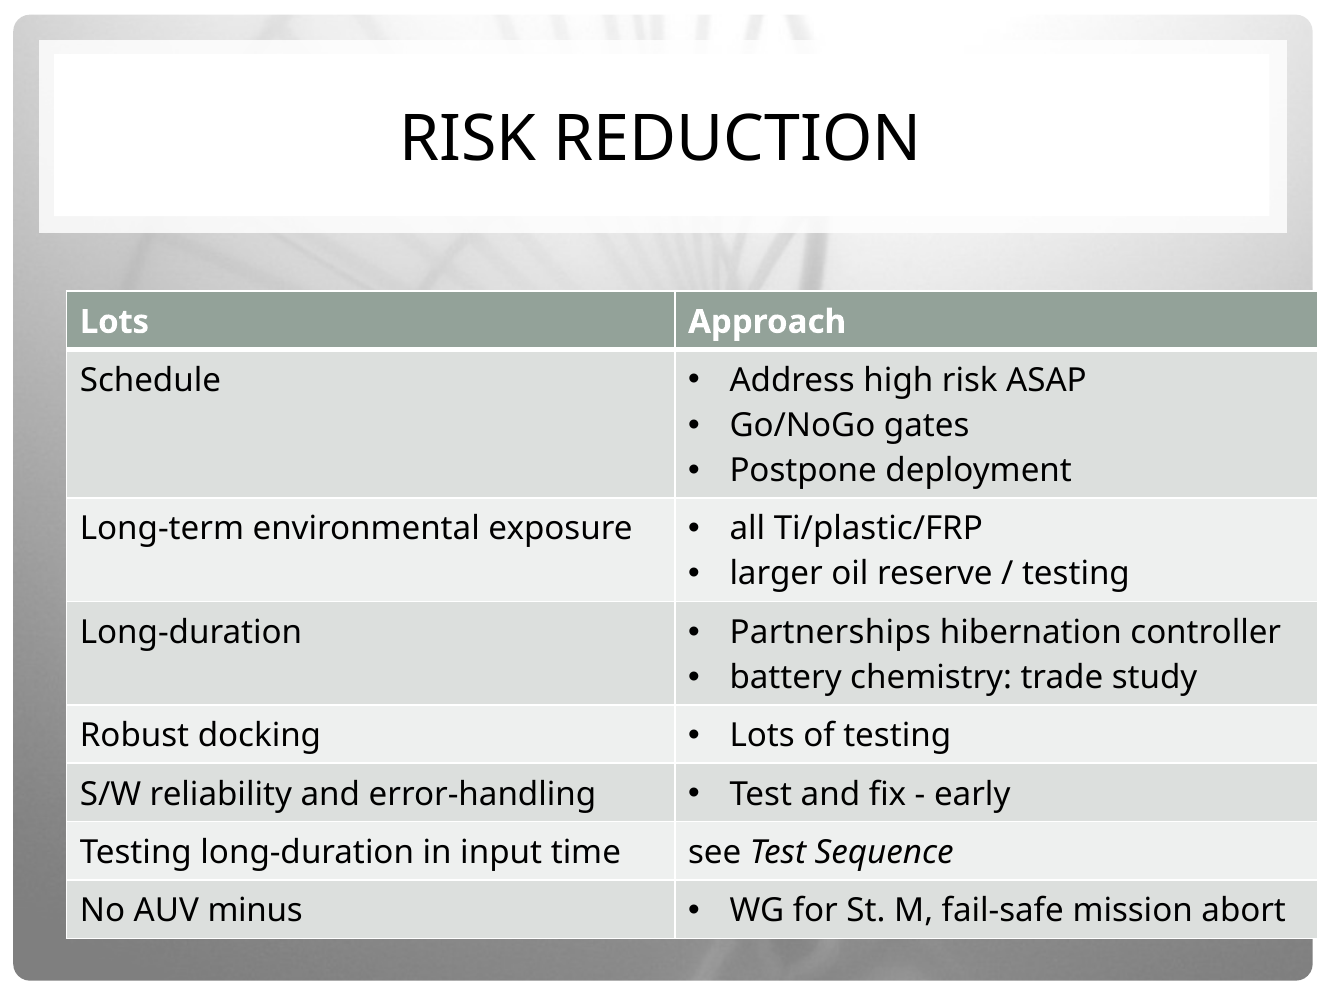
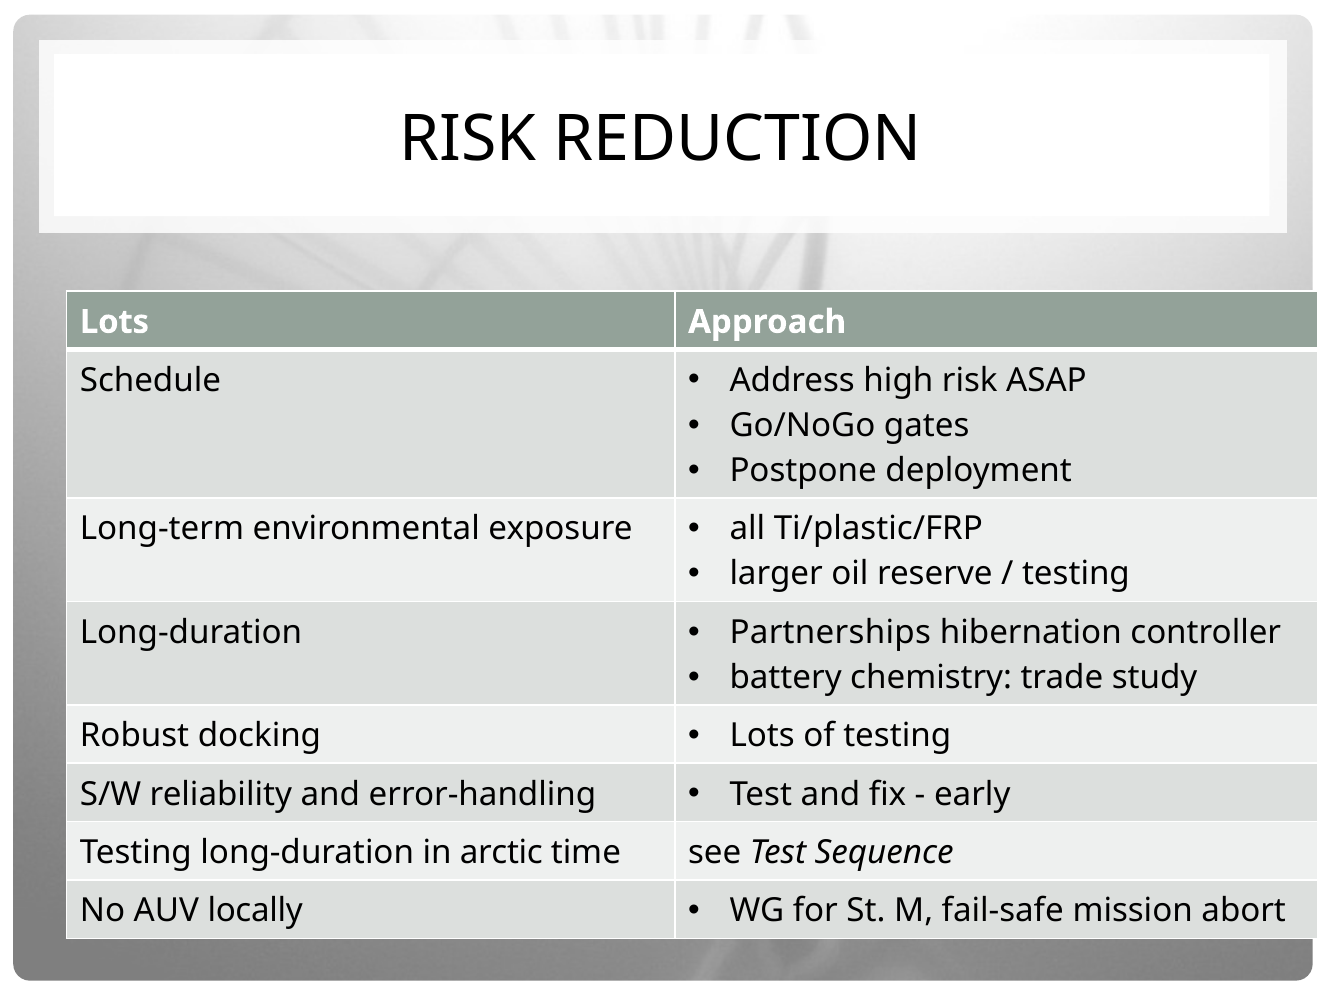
input: input -> arctic
minus: minus -> locally
